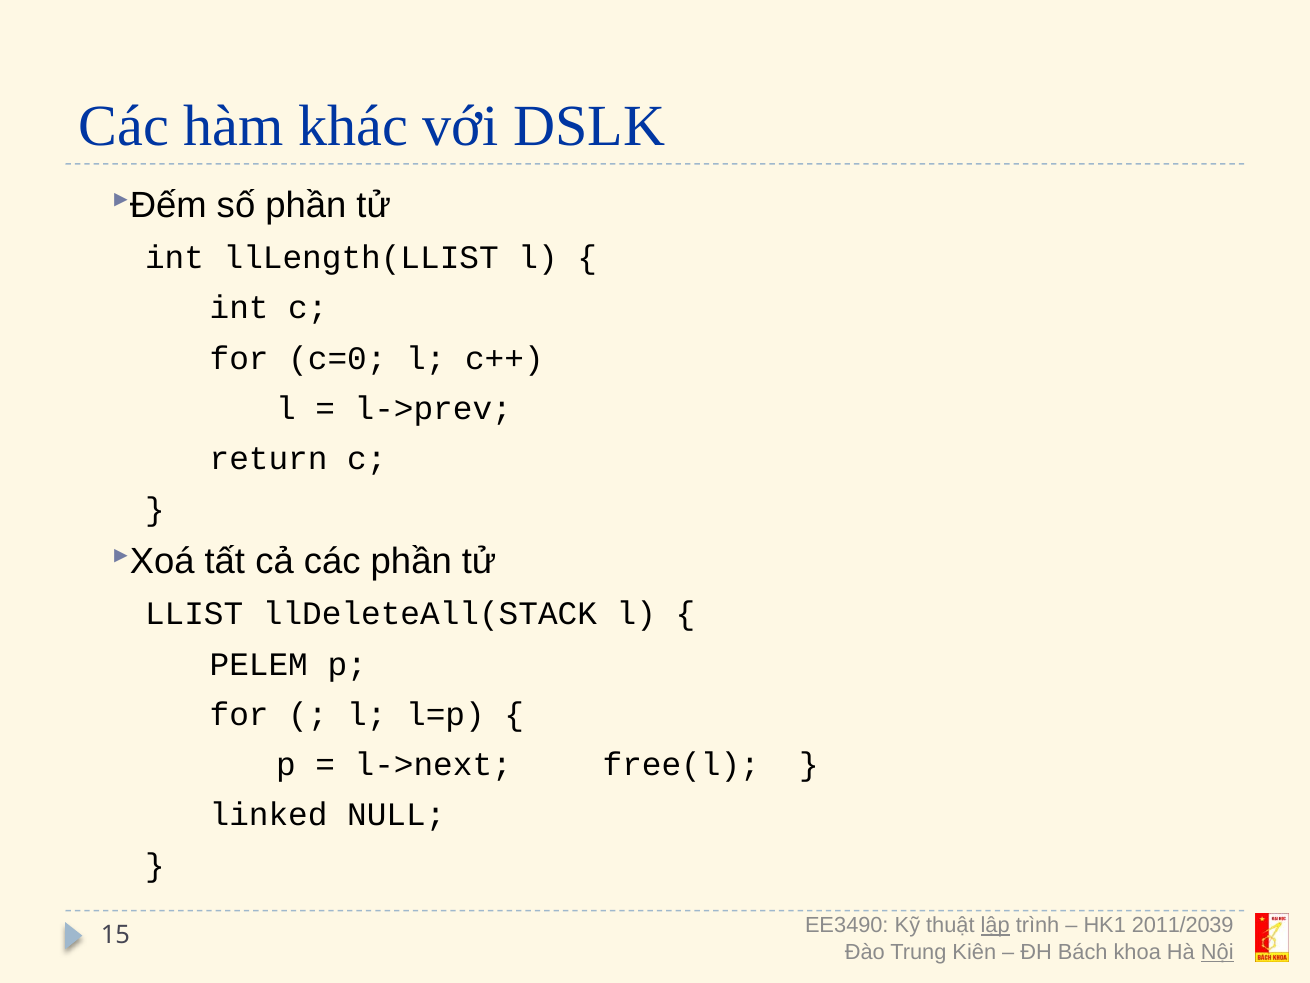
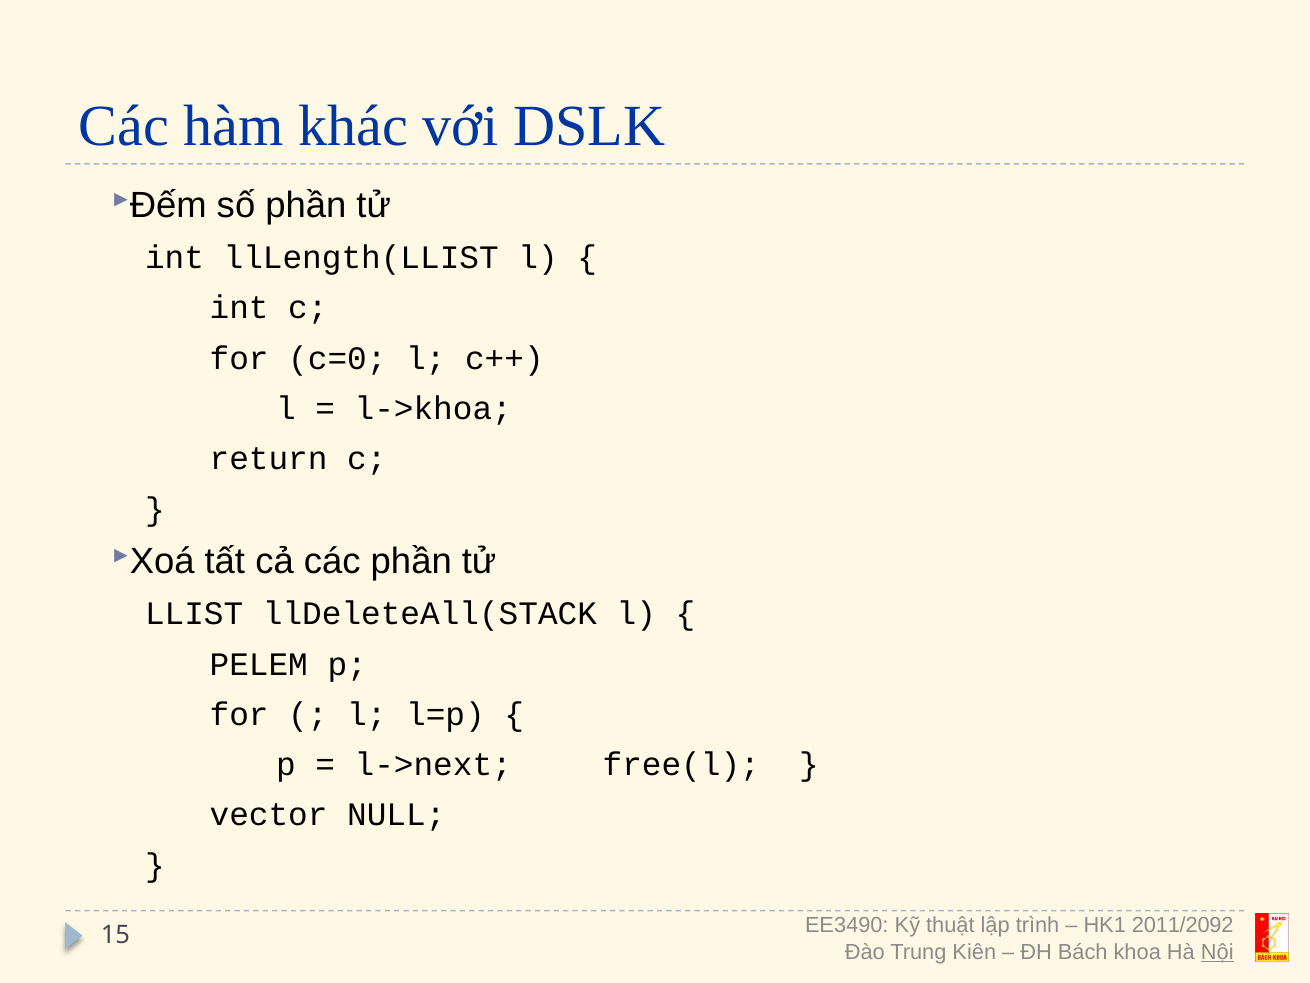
l->prev: l->prev -> l->khoa
linked: linked -> vector
lập underline: present -> none
2011/2039: 2011/2039 -> 2011/2092
